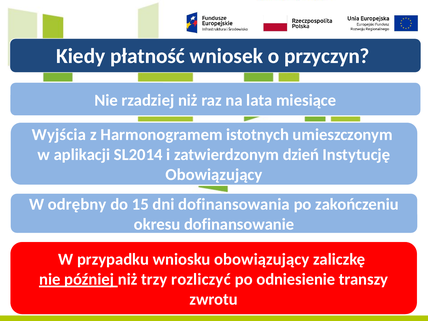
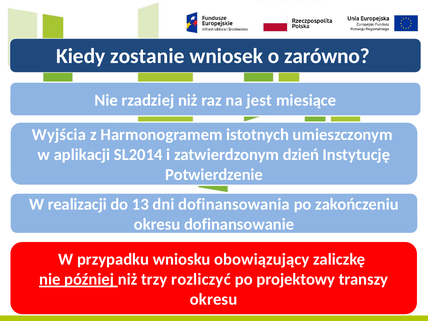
płatność: płatność -> zostanie
przyczyn: przyczyn -> zarówno
lata: lata -> jest
Obowiązujący at (214, 175): Obowiązujący -> Potwierdzenie
odrębny: odrębny -> realizacji
15: 15 -> 13
odniesienie: odniesienie -> projektowy
zwrotu at (214, 299): zwrotu -> okresu
